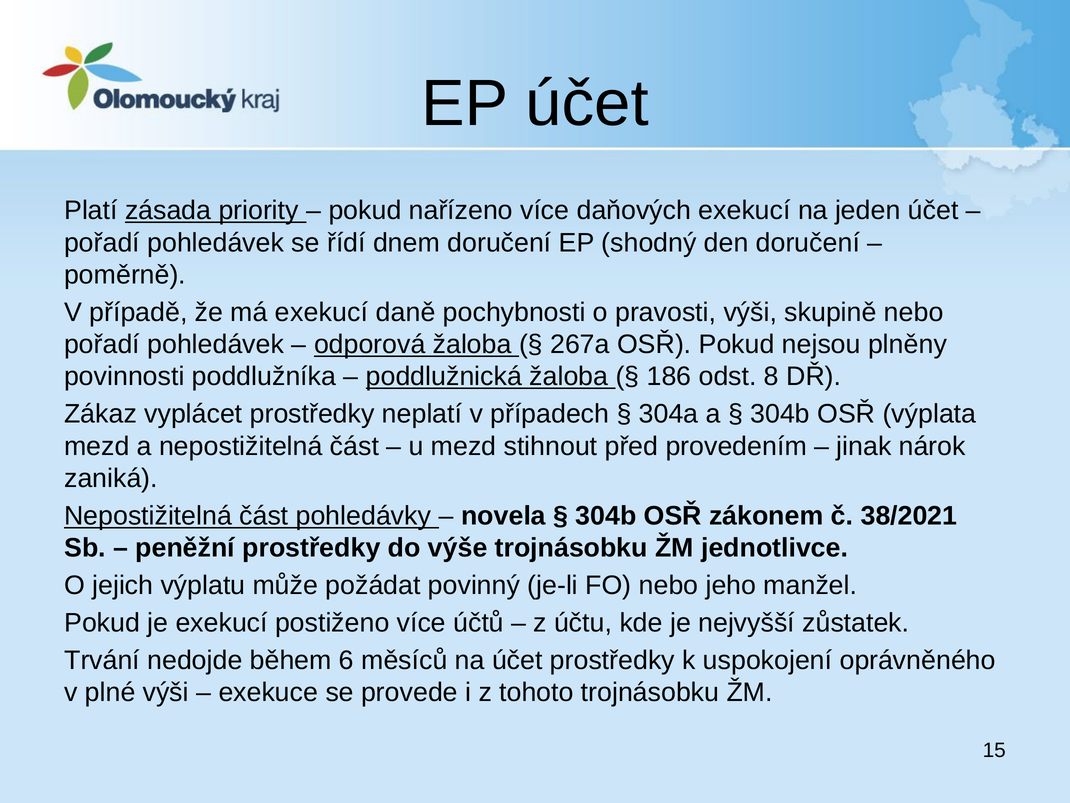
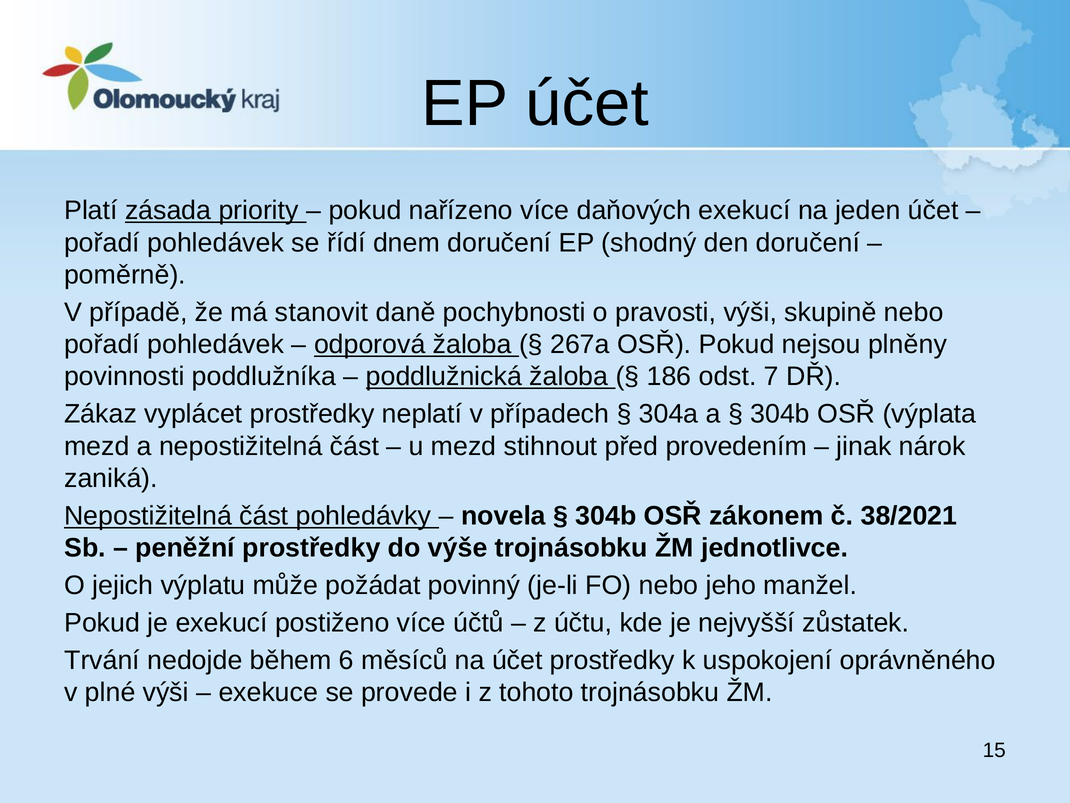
má exekucí: exekucí -> stanovit
8: 8 -> 7
